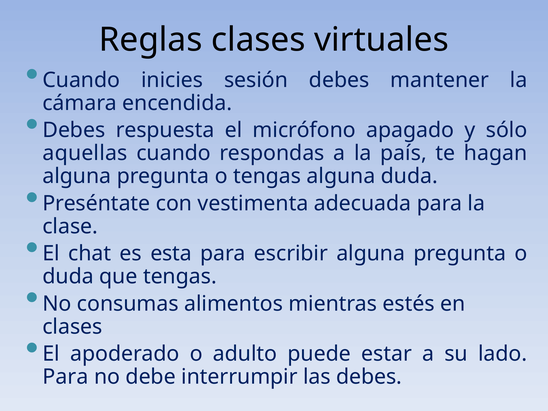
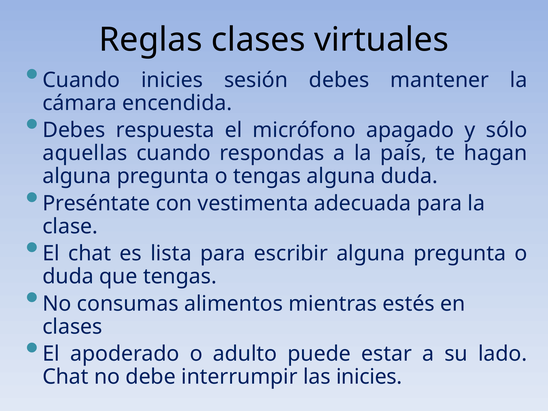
esta: esta -> lista
Para at (65, 377): Para -> Chat
las debes: debes -> inicies
